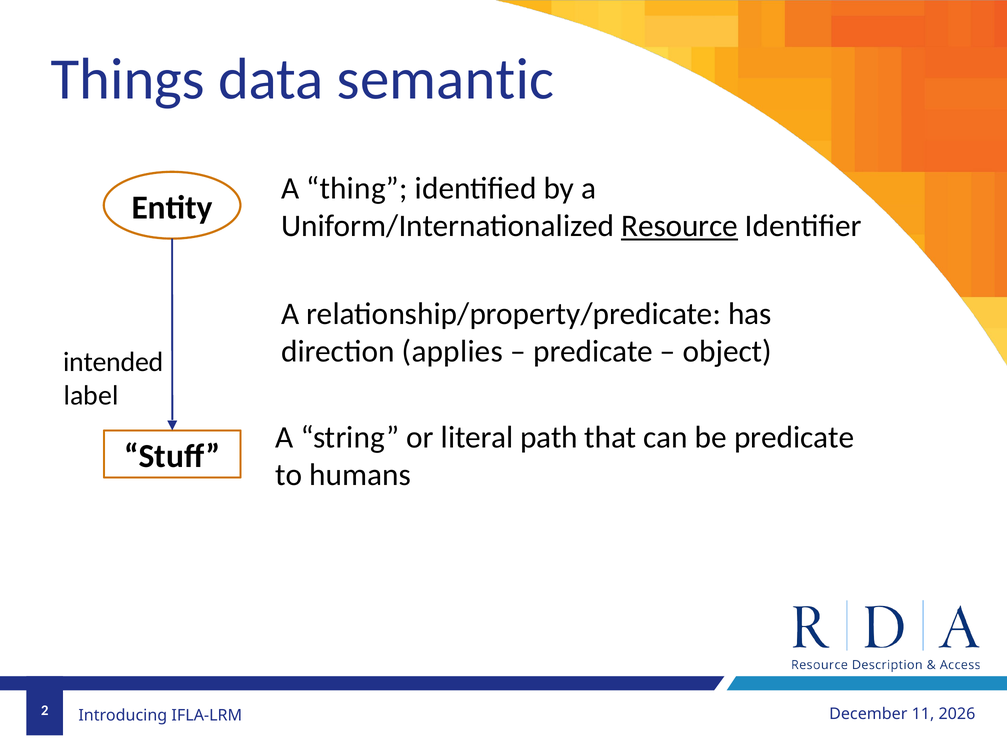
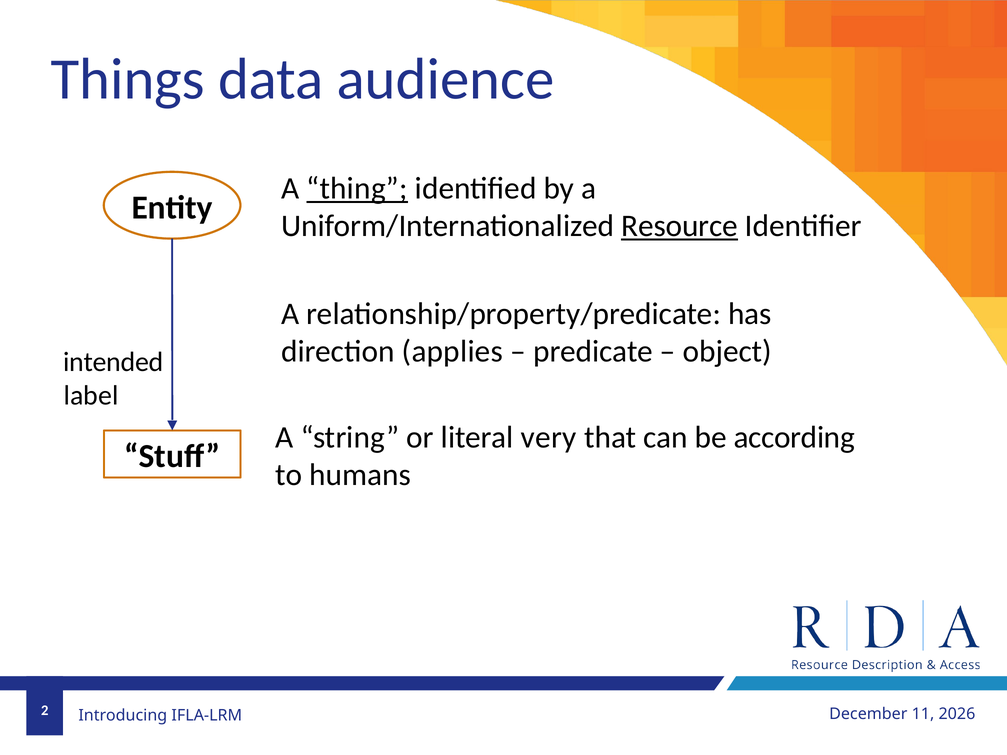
semantic: semantic -> audience
thing underline: none -> present
path: path -> very
be predicate: predicate -> according
